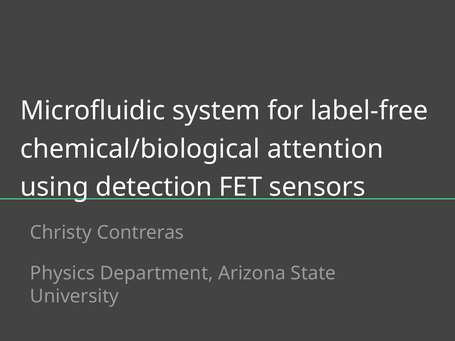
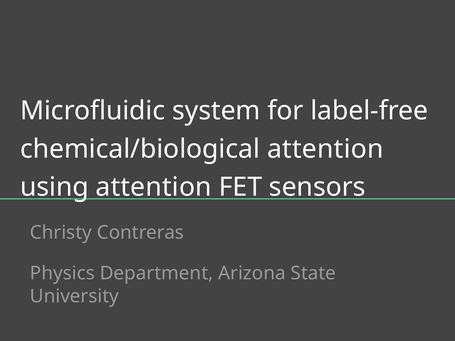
using detection: detection -> attention
